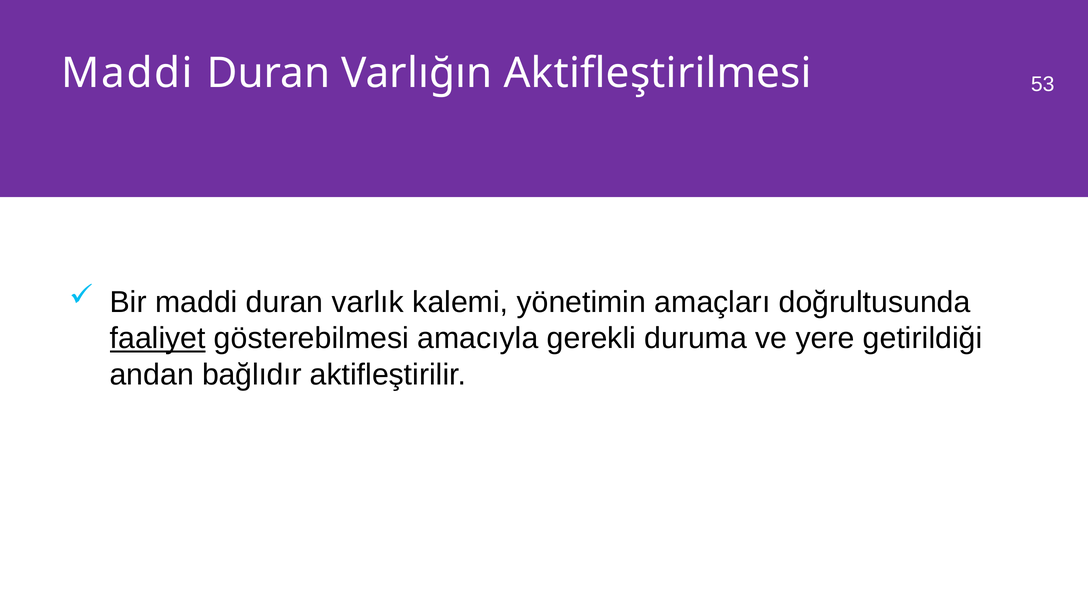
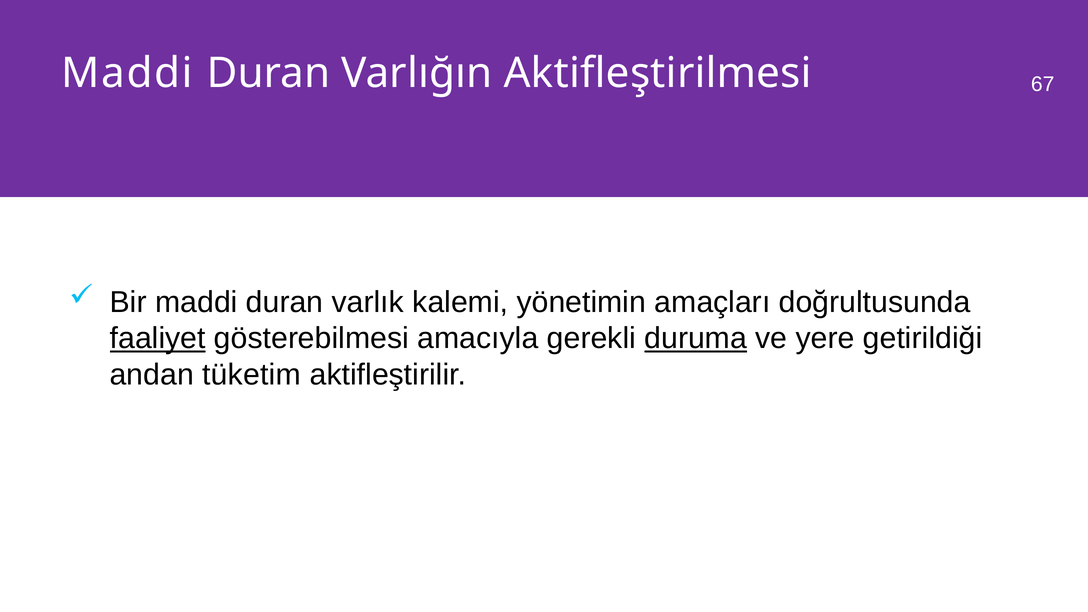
53: 53 -> 67
duruma underline: none -> present
bağlıdır: bağlıdır -> tüketim
